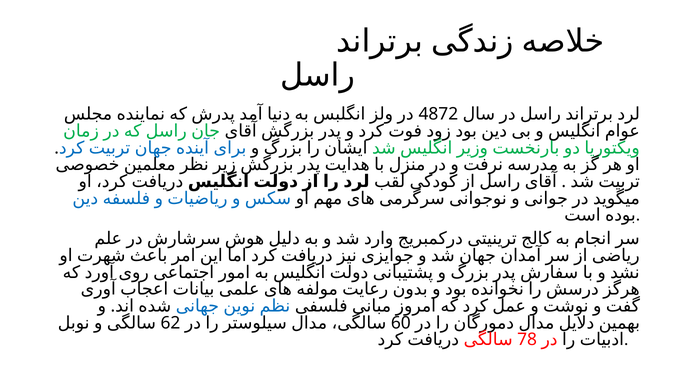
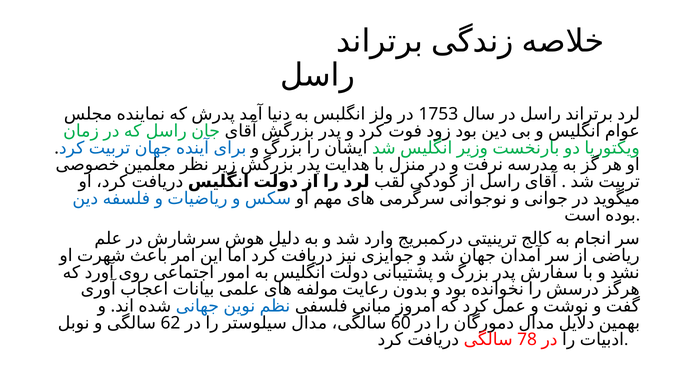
4872: 4872 -> 1753
